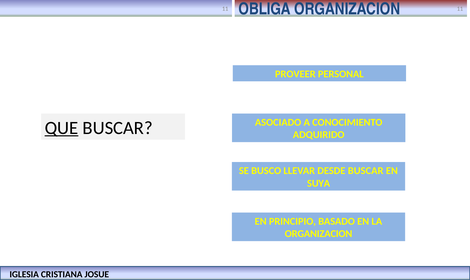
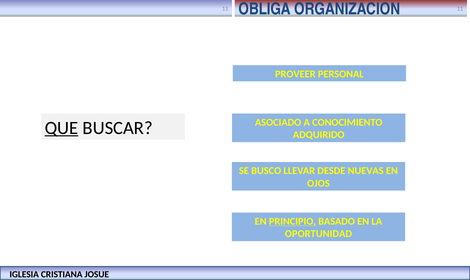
DESDE BUSCAR: BUSCAR -> NUEVAS
SUYA: SUYA -> OJOS
PRINCIPIO underline: none -> present
ORGANIZACION at (319, 234): ORGANIZACION -> OPORTUNIDAD
